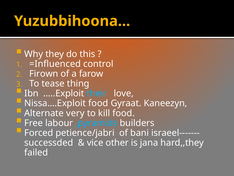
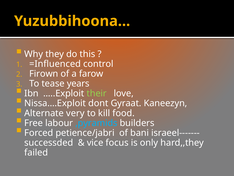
thing: thing -> years
their colour: light blue -> light green
Nissa….Exploit food: food -> dont
other: other -> focus
jana: jana -> only
